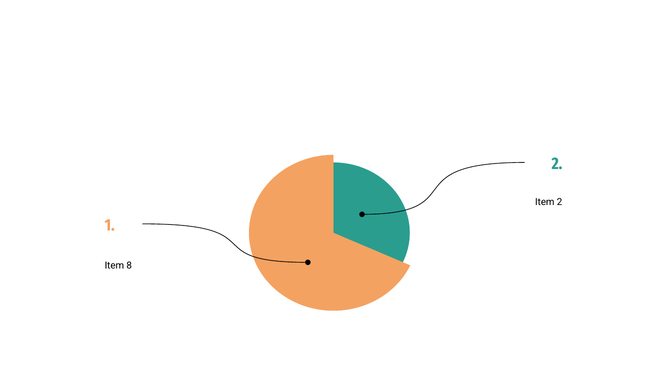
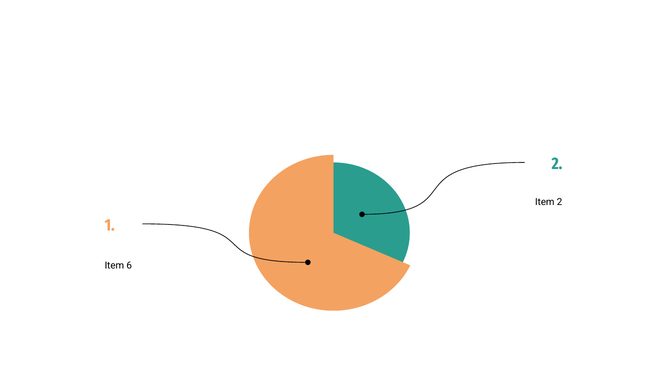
8: 8 -> 6
